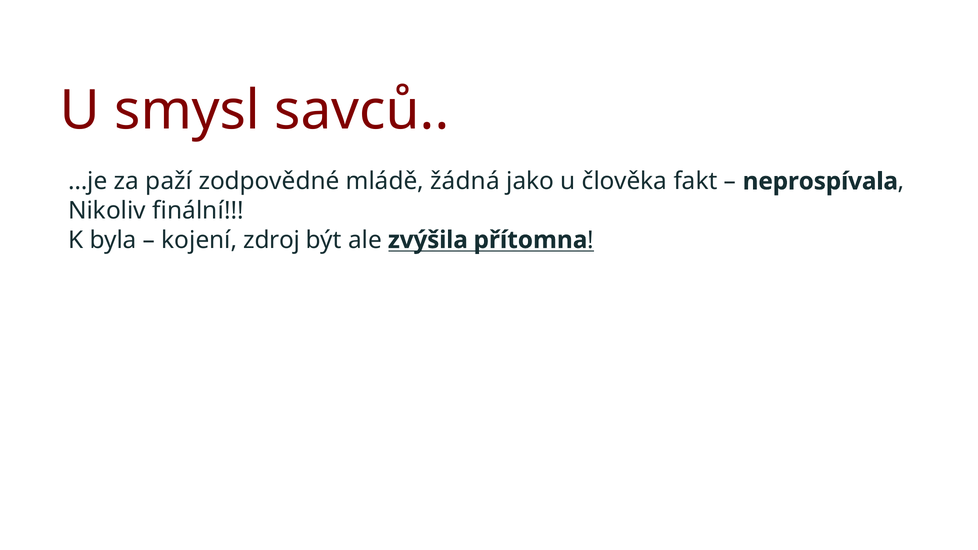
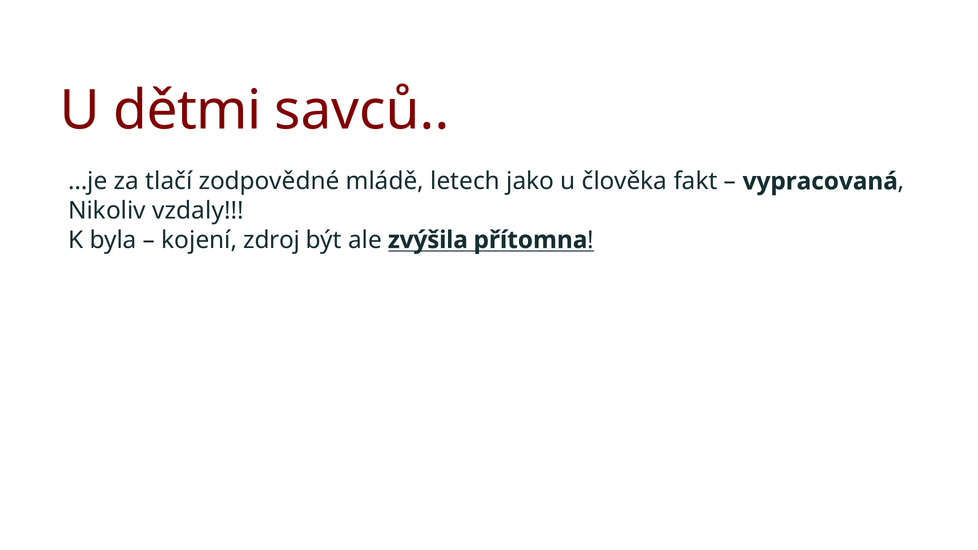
smysl: smysl -> dětmi
paží: paží -> tlačí
žádná: žádná -> letech
neprospívala: neprospívala -> vypracovaná
finální: finální -> vzdaly
